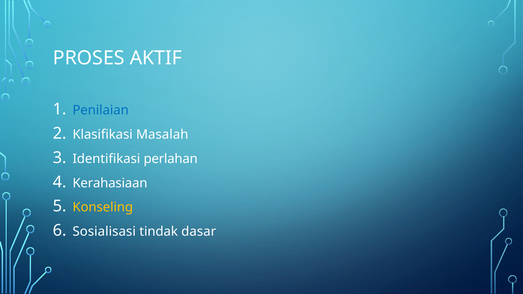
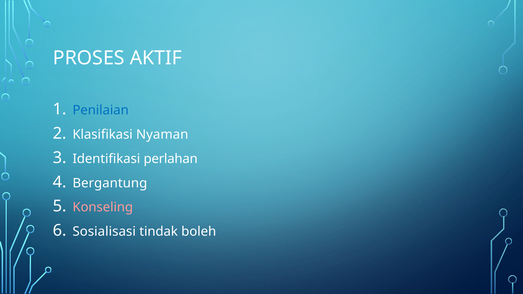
Masalah: Masalah -> Nyaman
Kerahasiaan: Kerahasiaan -> Bergantung
Konseling colour: yellow -> pink
dasar: dasar -> boleh
